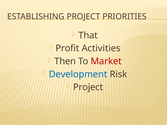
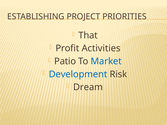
Then: Then -> Patio
Market colour: red -> blue
Project at (88, 87): Project -> Dream
